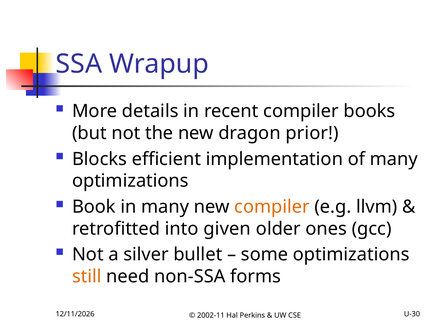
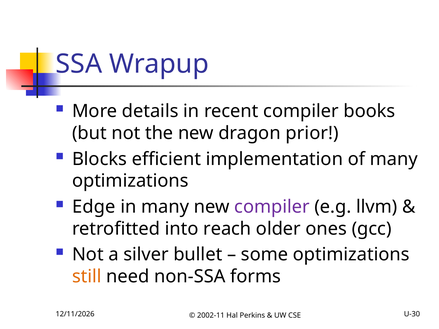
Book: Book -> Edge
compiler at (272, 207) colour: orange -> purple
given: given -> reach
